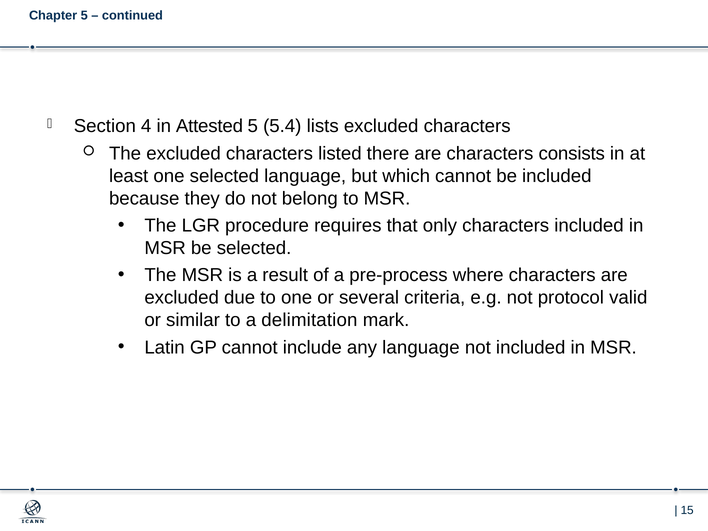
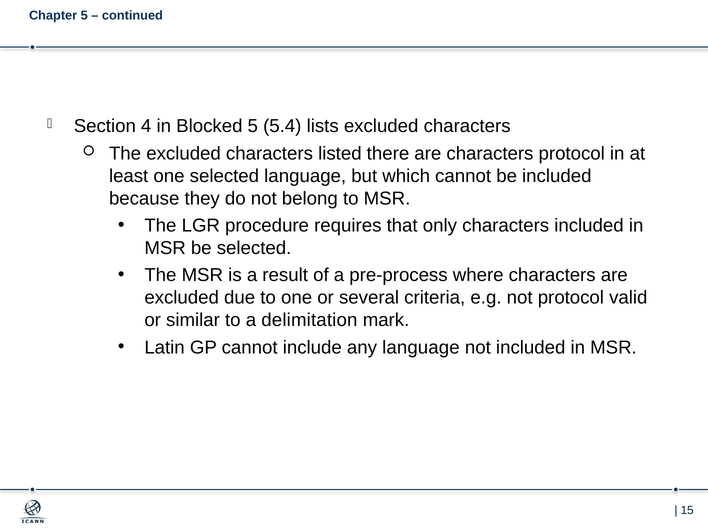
Attested: Attested -> Blocked
characters consists: consists -> protocol
